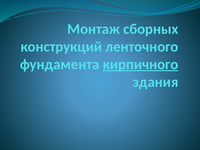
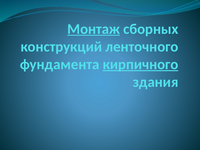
Монтаж underline: none -> present
